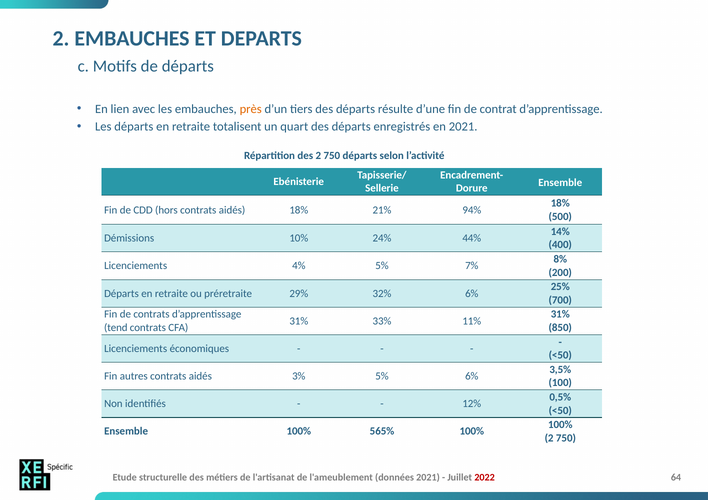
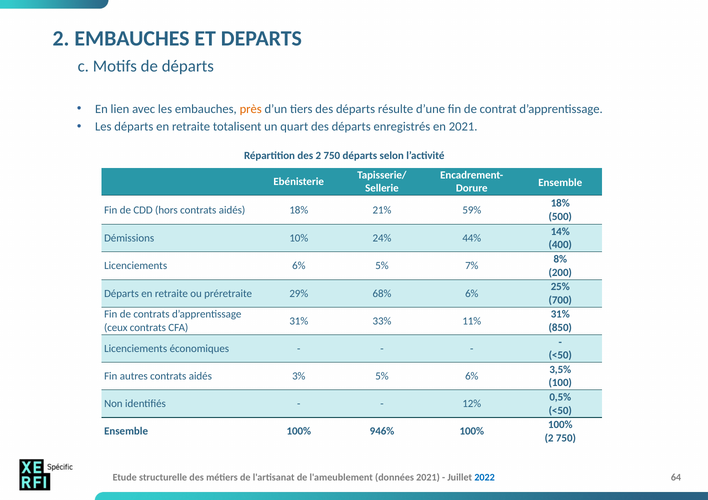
94%: 94% -> 59%
Licenciements 4%: 4% -> 6%
32%: 32% -> 68%
tend: tend -> ceux
565%: 565% -> 946%
2022 colour: red -> blue
